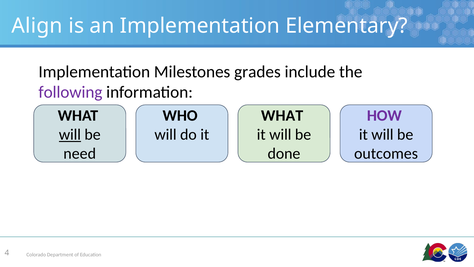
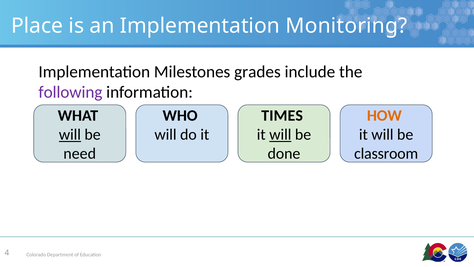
Align: Align -> Place
Elementary: Elementary -> Monitoring
WHAT at (282, 115): WHAT -> TIMES
HOW colour: purple -> orange
will at (280, 134) underline: none -> present
outcomes: outcomes -> classroom
